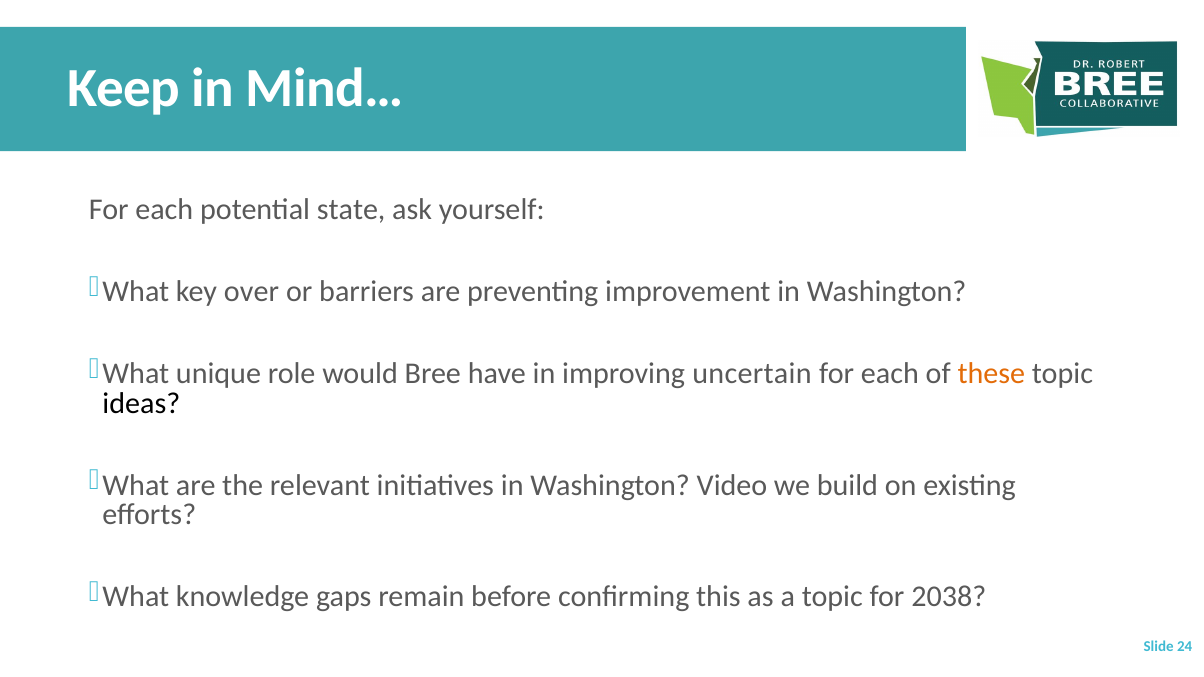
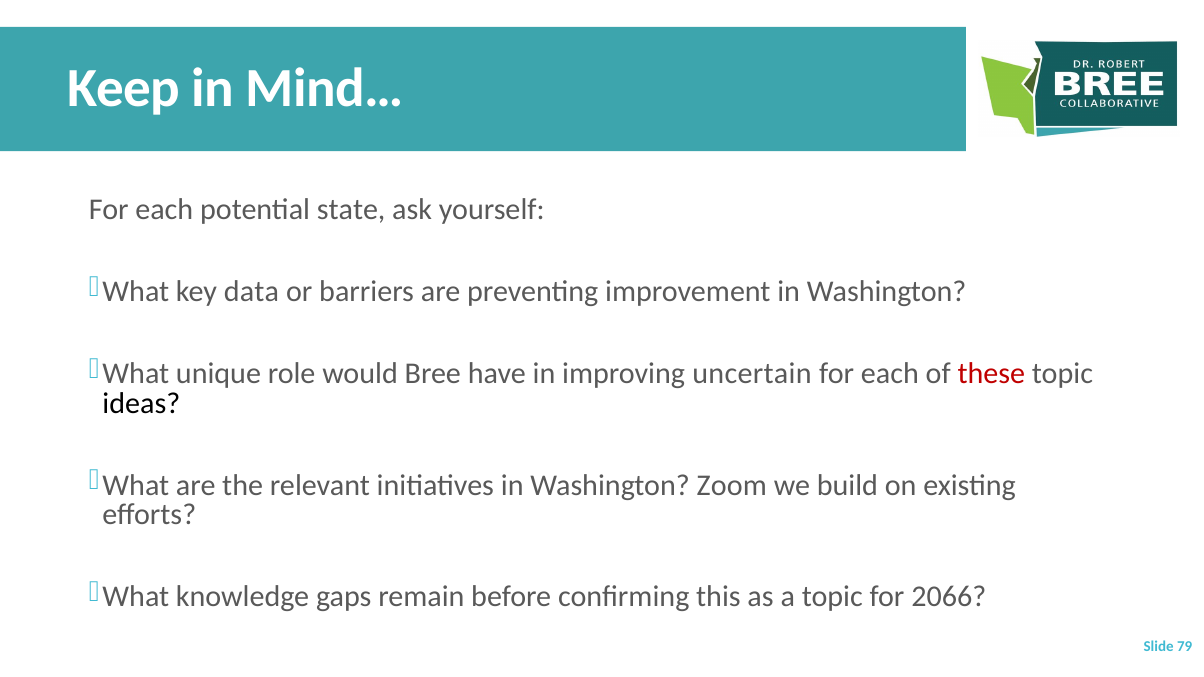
over: over -> data
these colour: orange -> red
Video: Video -> Zoom
2038: 2038 -> 2066
24: 24 -> 79
